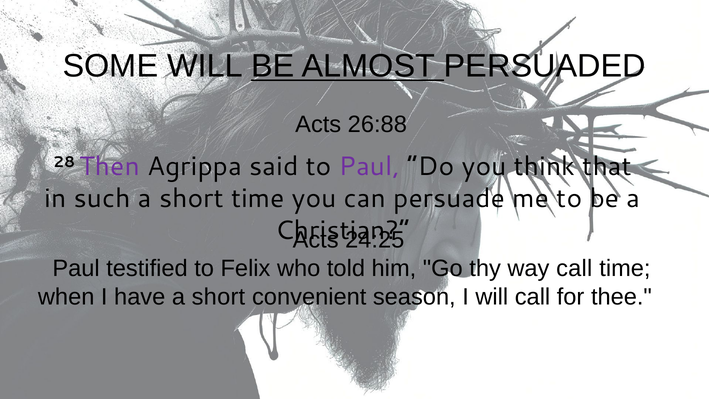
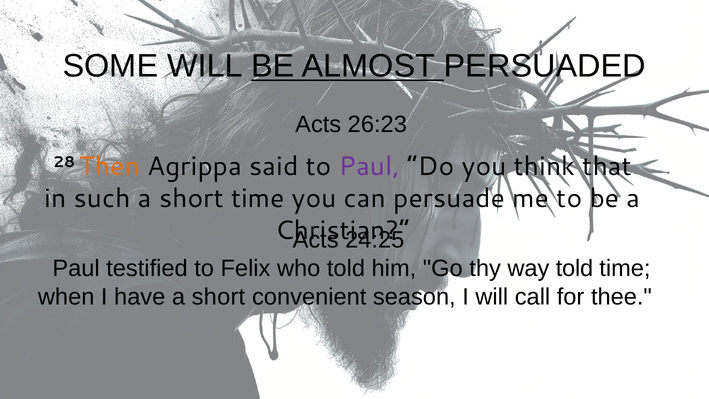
26:88: 26:88 -> 26:23
Then colour: purple -> orange
way call: call -> told
